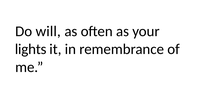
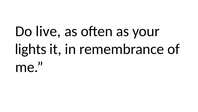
will: will -> live
